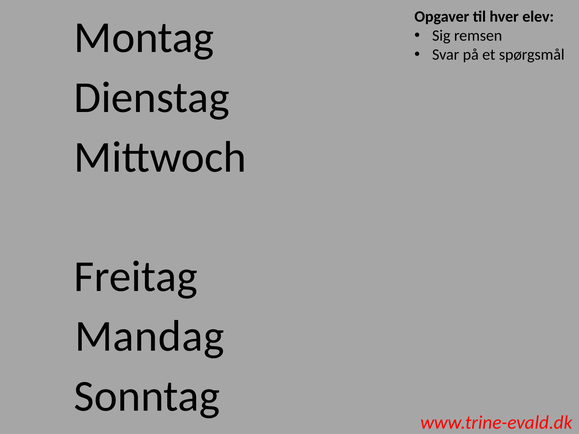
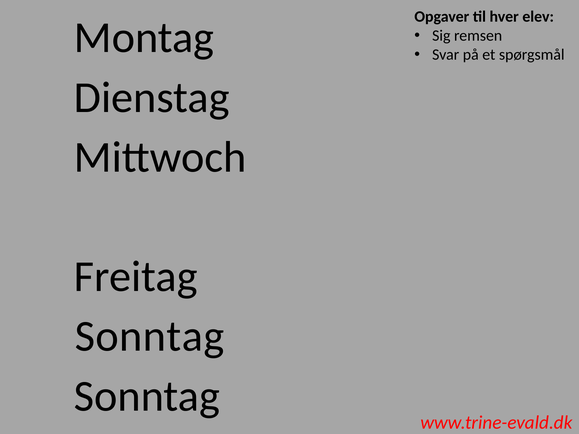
Mandag at (149, 337): Mandag -> Sonntag
